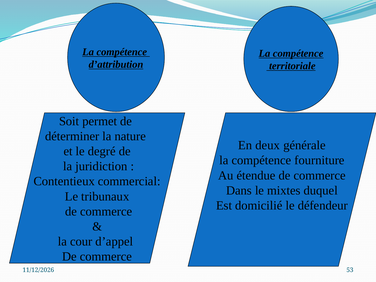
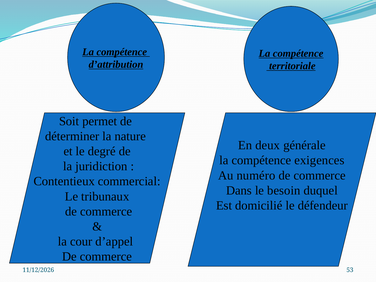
fourniture: fourniture -> exigences
étendue: étendue -> numéro
mixtes: mixtes -> besoin
